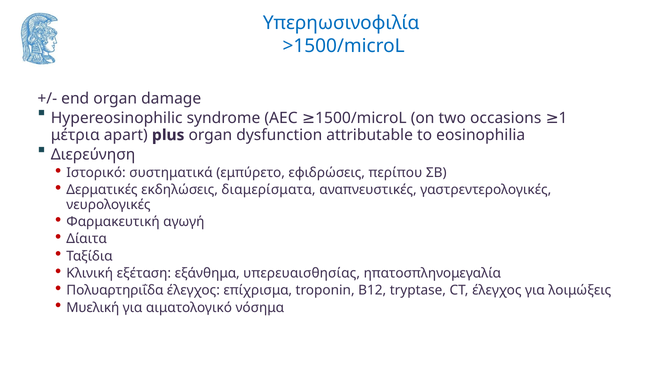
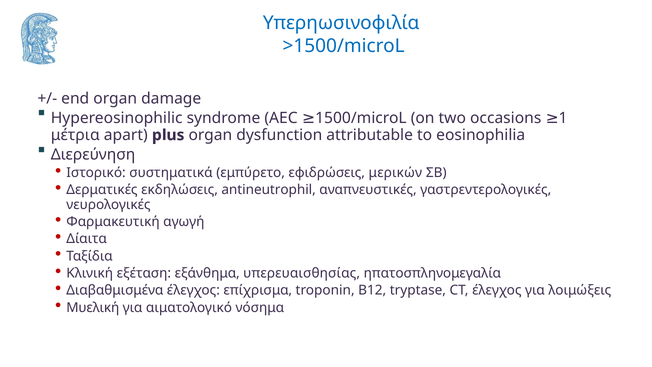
περίπου: περίπου -> μερικών
διαμερίσματα: διαμερίσματα -> antineutrophil
Πολυαρτηριΐδα: Πολυαρτηριΐδα -> Διαβαθμισμένα
